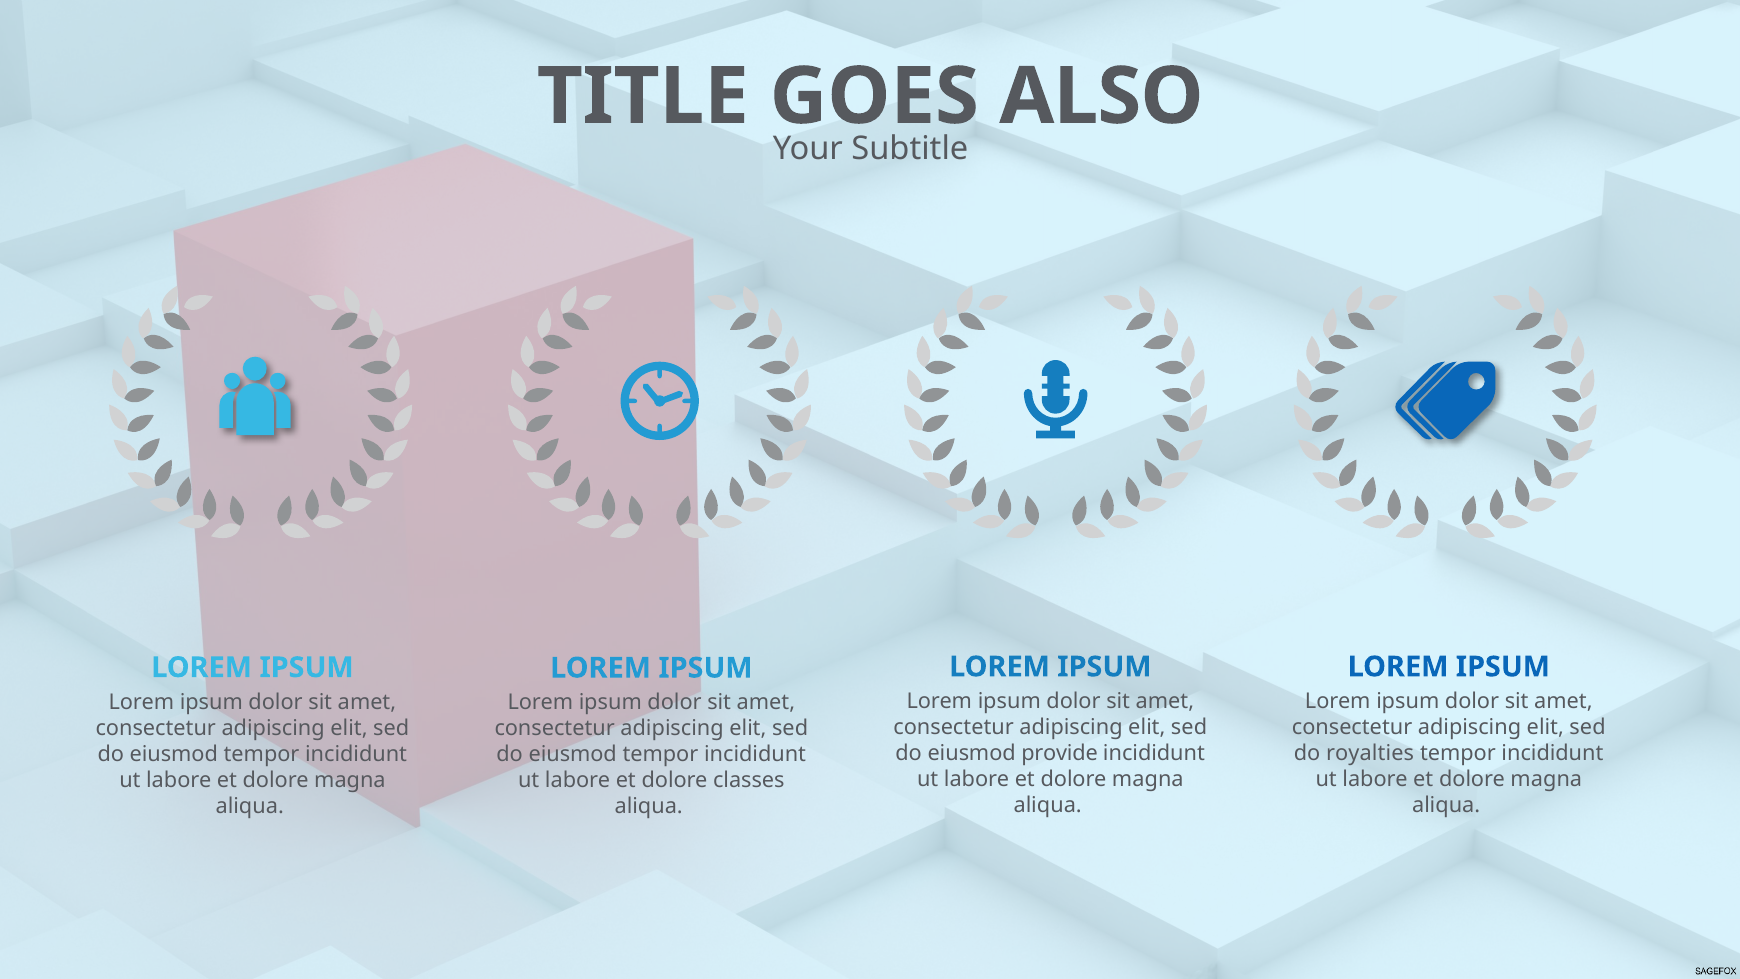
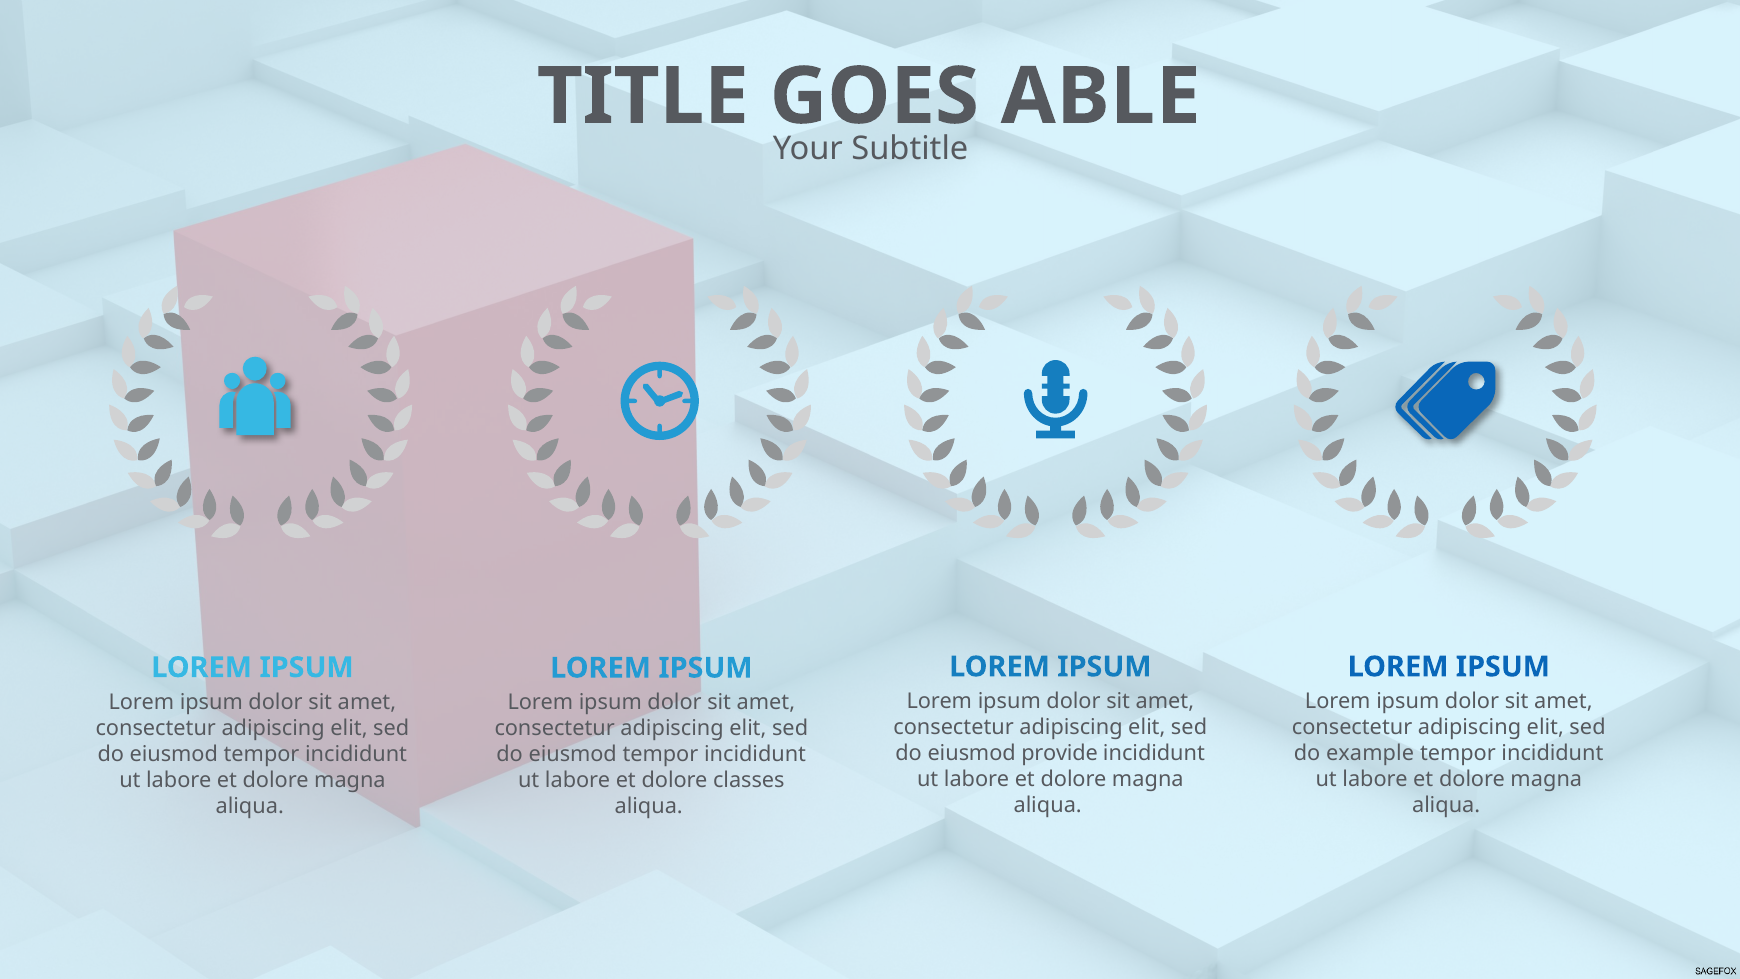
ALSO: ALSO -> ABLE
royalties: royalties -> example
